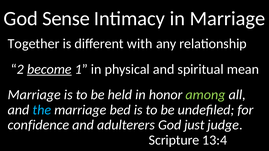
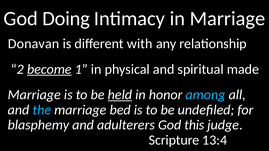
Sense: Sense -> Doing
Together: Together -> Donavan
mean: mean -> made
held underline: none -> present
among colour: light green -> light blue
confidence: confidence -> blasphemy
just: just -> this
